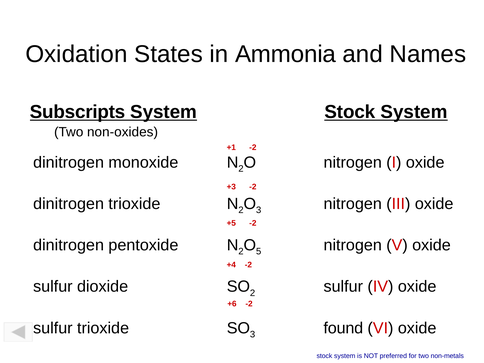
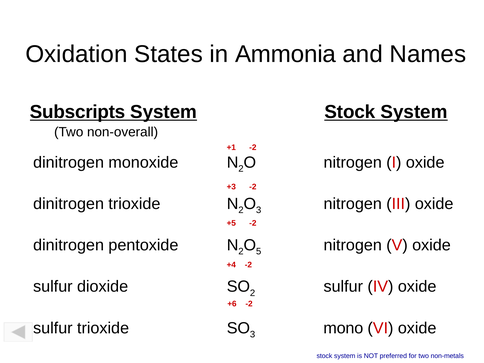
non-oxides: non-oxides -> non-overall
found: found -> mono
